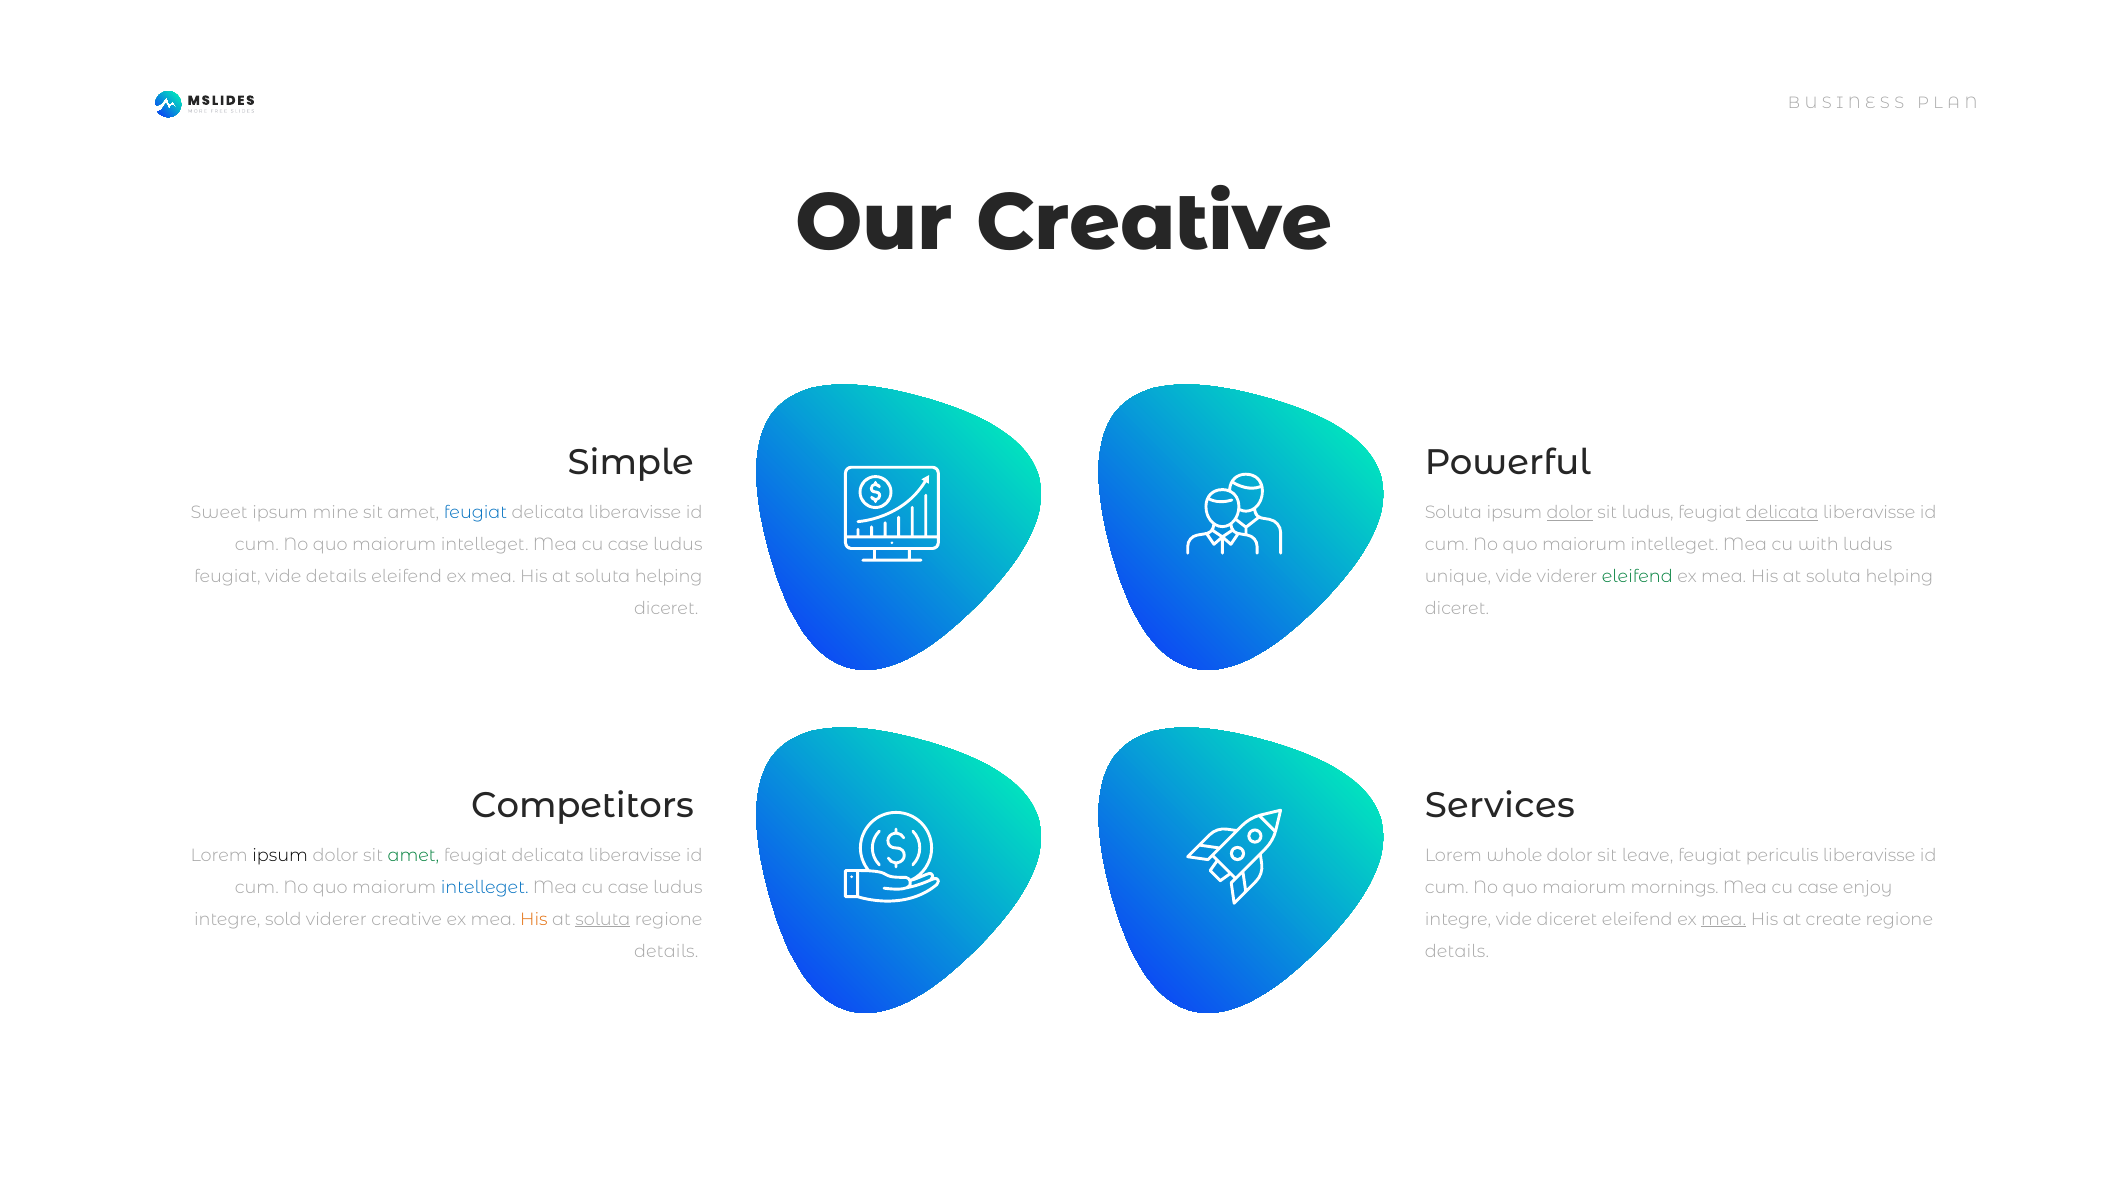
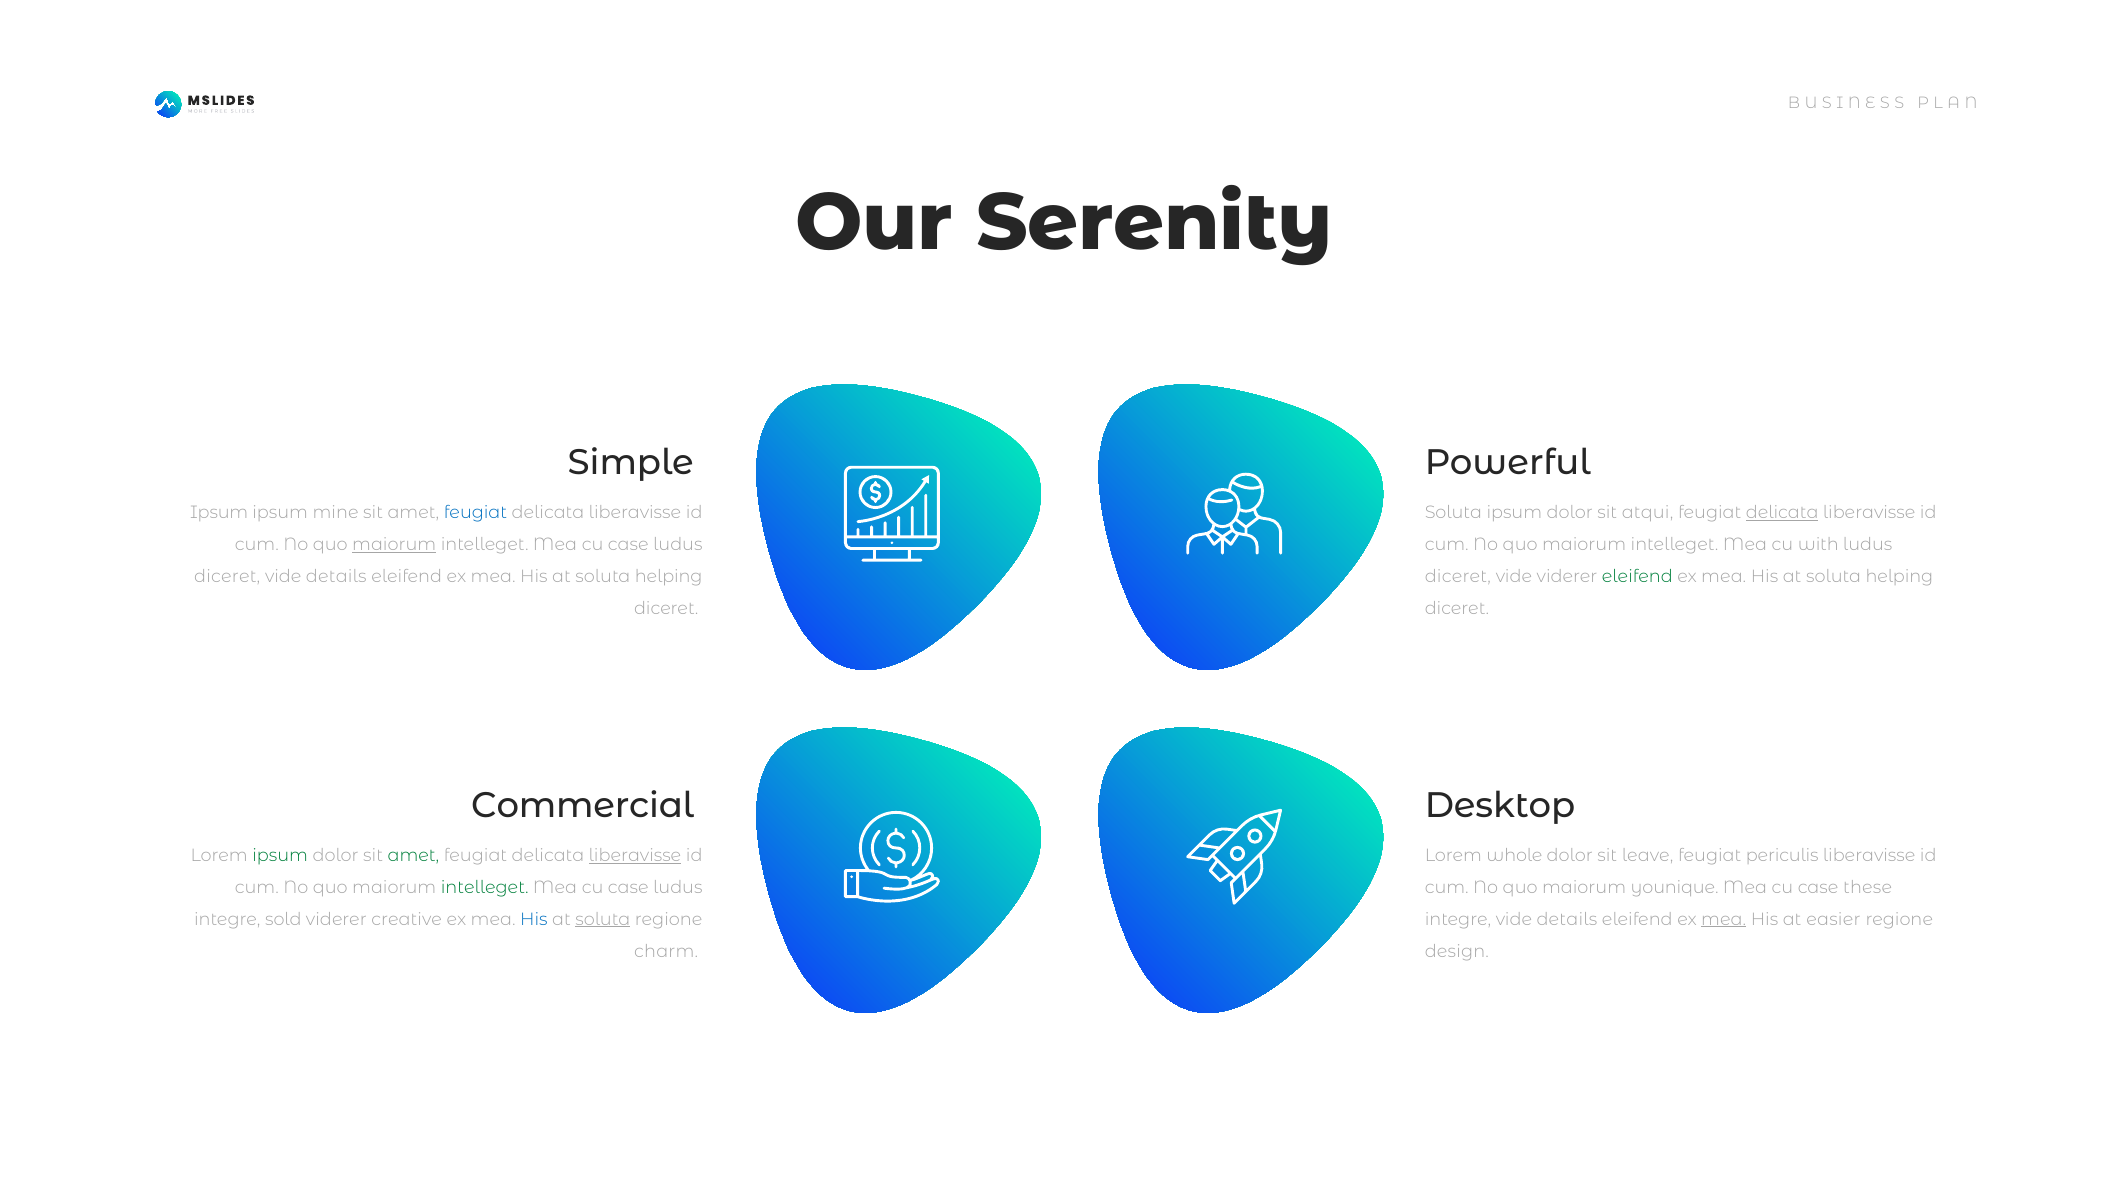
Our Creative: Creative -> Serenity
Sweet at (219, 512): Sweet -> Ipsum
dolor at (1570, 512) underline: present -> none
sit ludus: ludus -> atqui
maiorum at (394, 544) underline: none -> present
feugiat at (227, 576): feugiat -> diceret
unique at (1458, 576): unique -> diceret
Competitors: Competitors -> Commercial
Services: Services -> Desktop
ipsum at (280, 855) colour: black -> green
liberavisse at (635, 855) underline: none -> present
intelleget at (485, 887) colour: blue -> green
mornings: mornings -> younique
enjoy: enjoy -> these
His at (534, 919) colour: orange -> blue
integre vide diceret: diceret -> details
create: create -> easier
details at (666, 951): details -> charm
details at (1457, 951): details -> design
